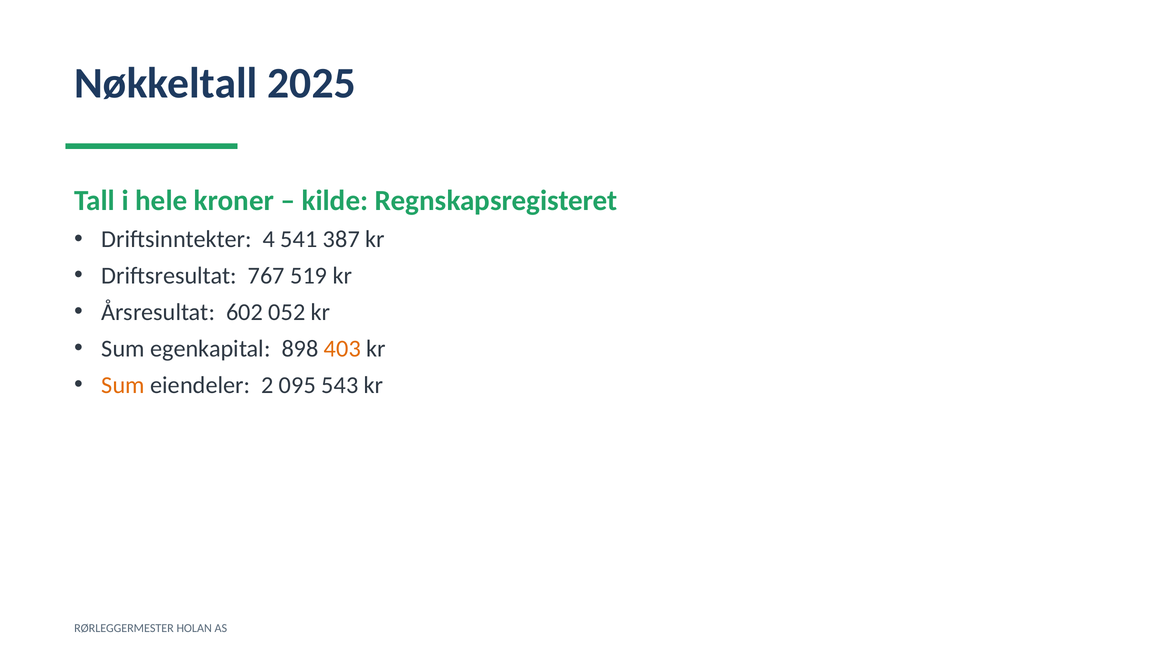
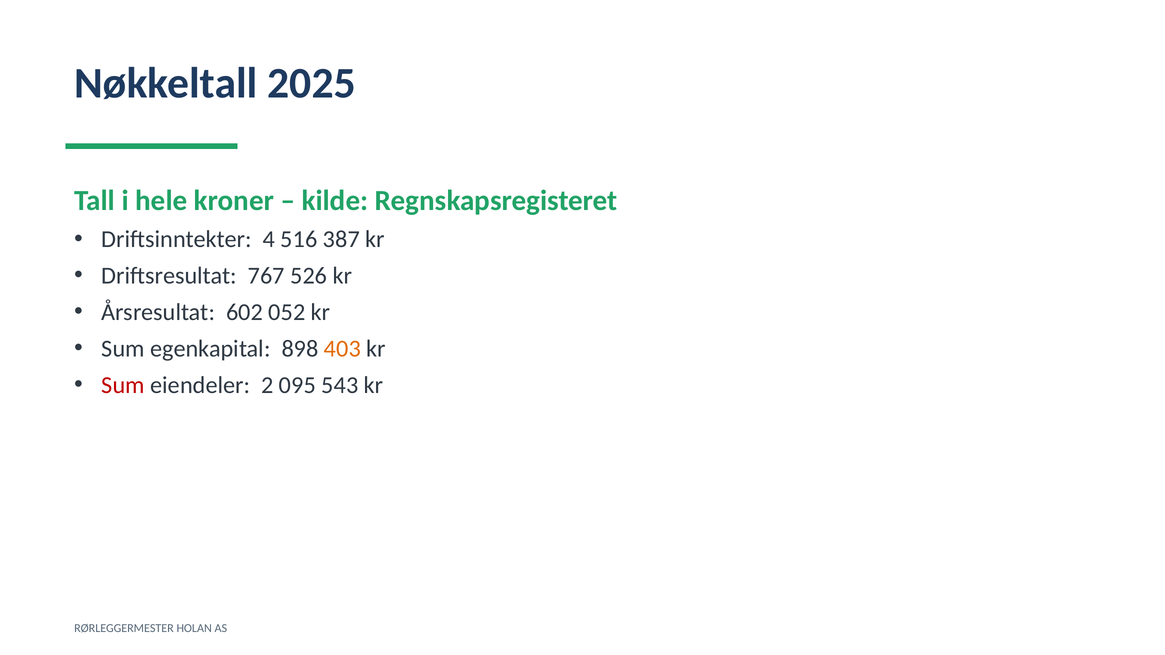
541: 541 -> 516
519: 519 -> 526
Sum at (123, 385) colour: orange -> red
